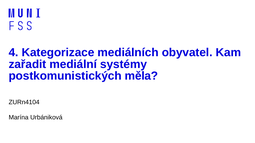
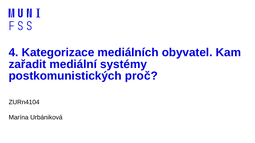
měla: měla -> proč
